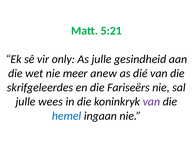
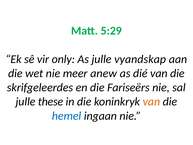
5:21: 5:21 -> 5:29
gesindheid: gesindheid -> vyandskap
wees: wees -> these
van at (151, 101) colour: purple -> orange
